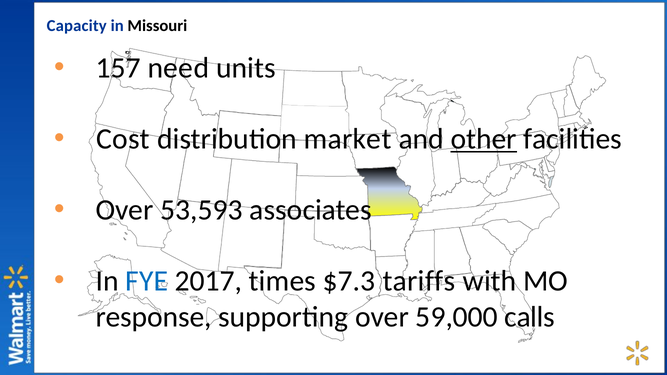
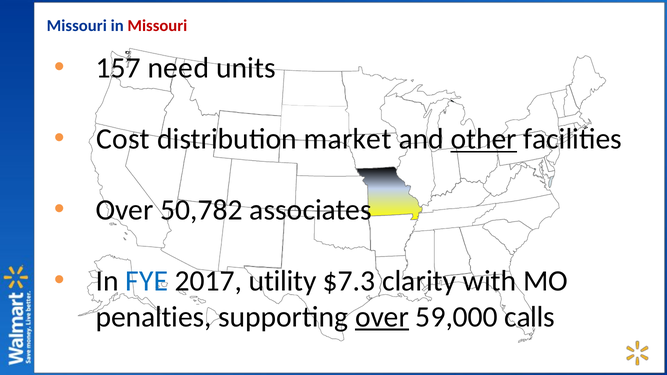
Capacity at (77, 26): Capacity -> Missouri
Missouri at (157, 26) colour: black -> red
53,593: 53,593 -> 50,782
times: times -> utility
tariffs: tariffs -> clarity
response: response -> penalties
over at (382, 317) underline: none -> present
